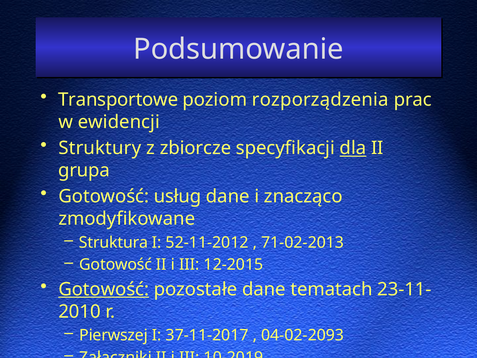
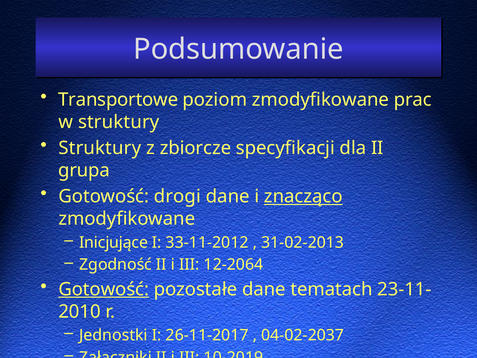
poziom rozporządzenia: rozporządzenia -> zmodyfikowane
w ewidencji: ewidencji -> struktury
dla underline: present -> none
usług: usług -> drogi
znacząco underline: none -> present
Struktura: Struktura -> Inicjujące
52-11-2012: 52-11-2012 -> 33-11-2012
71-02-2013: 71-02-2013 -> 31-02-2013
Gotowość at (116, 265): Gotowość -> Zgodność
12-2015: 12-2015 -> 12-2064
Pierwszej: Pierwszej -> Jednostki
37-11-2017: 37-11-2017 -> 26-11-2017
04-02-2093: 04-02-2093 -> 04-02-2037
